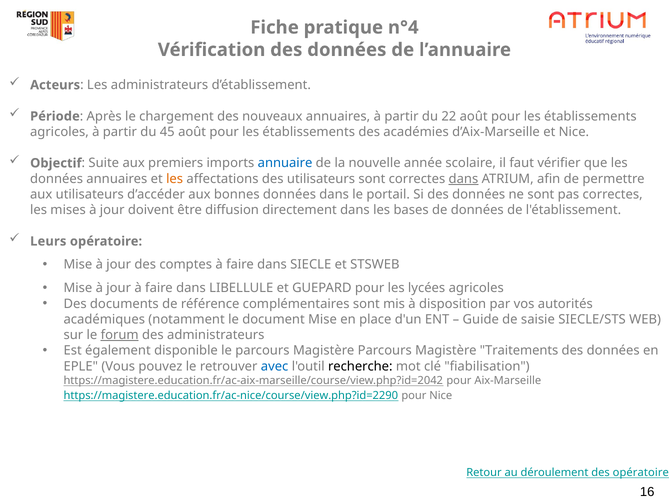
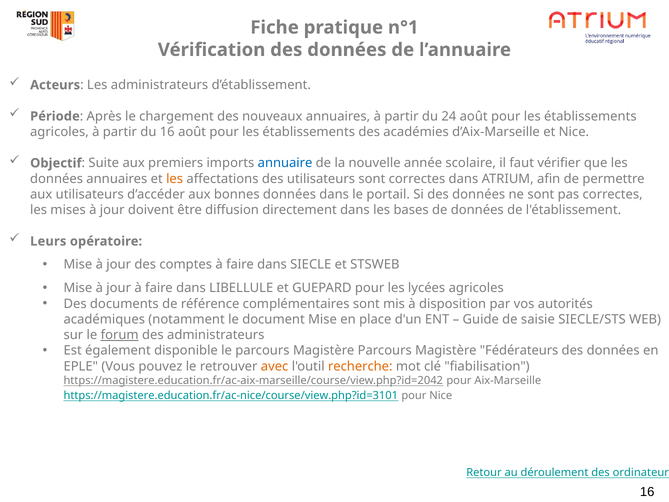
n°4: n°4 -> n°1
22: 22 -> 24
du 45: 45 -> 16
dans at (463, 179) underline: present -> none
Traitements: Traitements -> Fédérateurs
avec colour: blue -> orange
recherche colour: black -> orange
https://magistere.education.fr/ac-nice/course/view.php?id=2290: https://magistere.education.fr/ac-nice/course/view.php?id=2290 -> https://magistere.education.fr/ac-nice/course/view.php?id=3101
des opératoire: opératoire -> ordinateur
